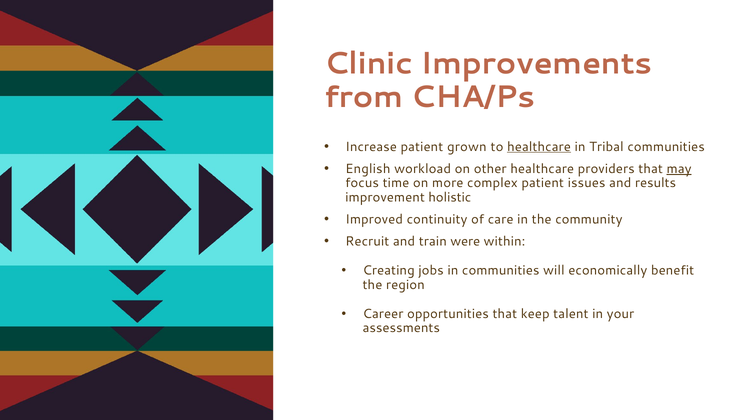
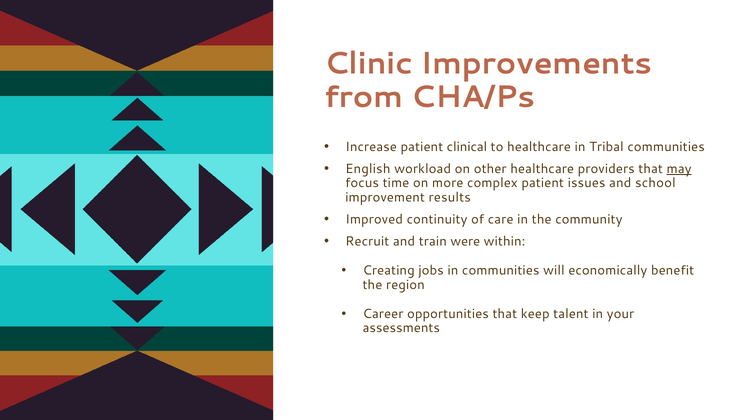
grown: grown -> clinical
healthcare at (539, 147) underline: present -> none
results: results -> school
holistic: holistic -> results
